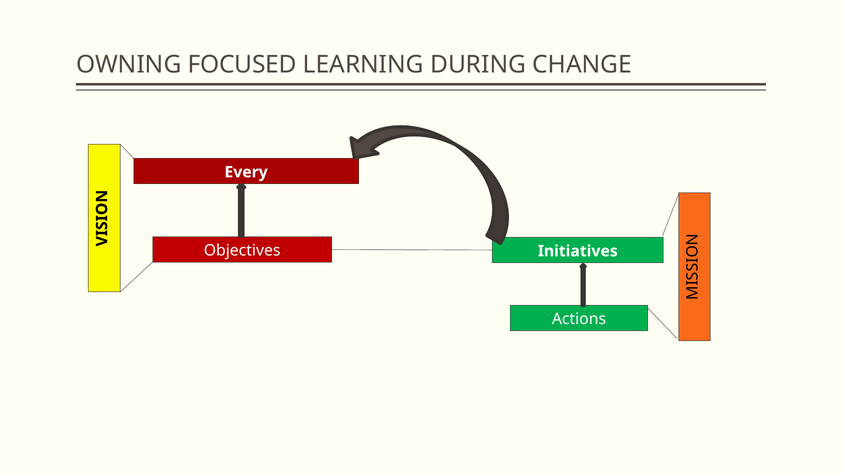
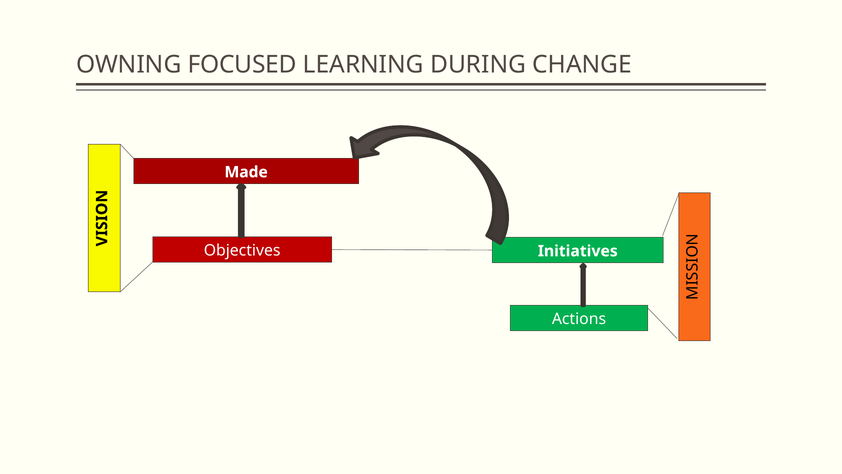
Every: Every -> Made
